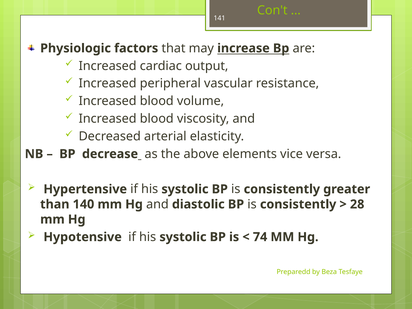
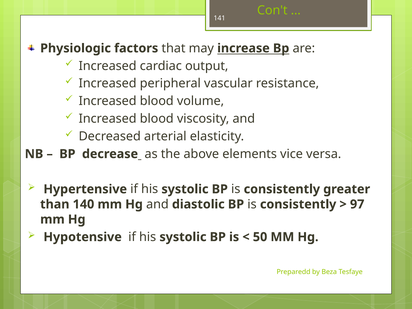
28: 28 -> 97
74: 74 -> 50
